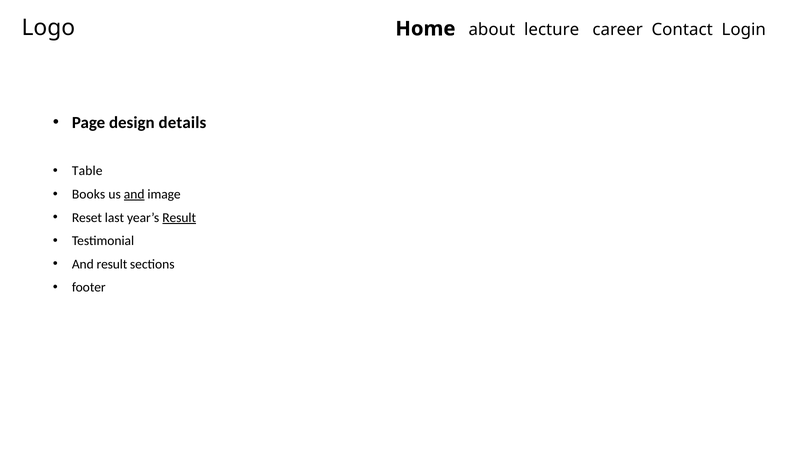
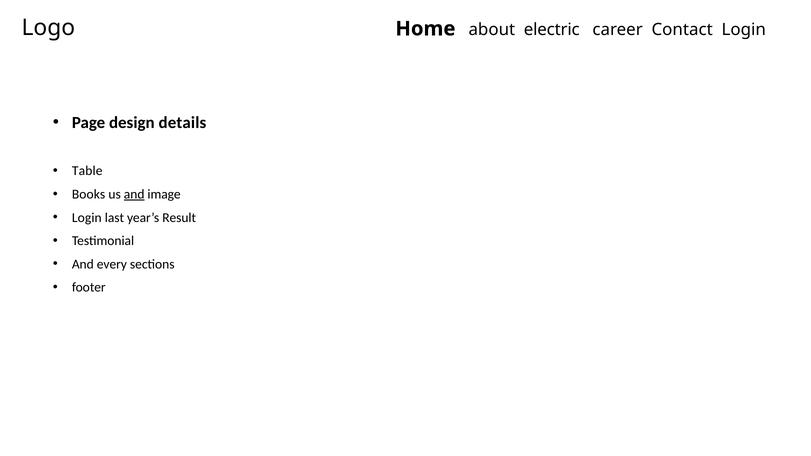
lecture: lecture -> electric
Reset at (87, 218): Reset -> Login
Result at (179, 218) underline: present -> none
And result: result -> every
